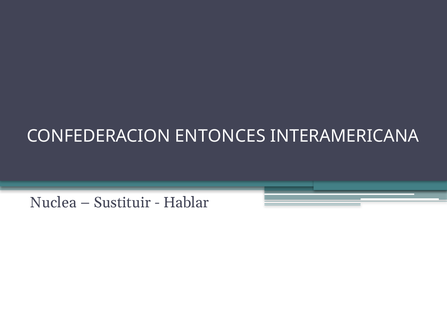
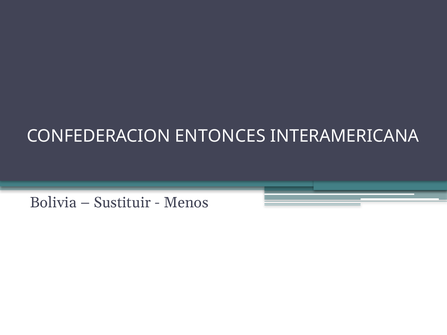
Nuclea: Nuclea -> Bolivia
Hablar: Hablar -> Menos
